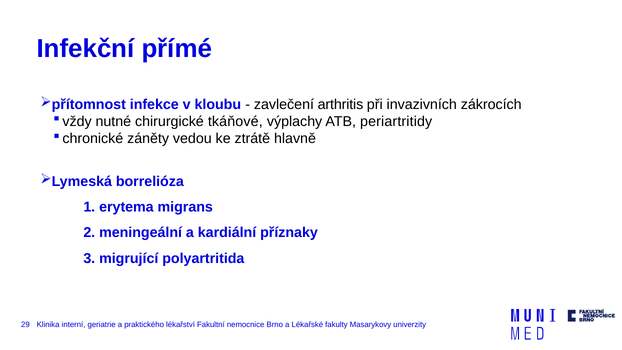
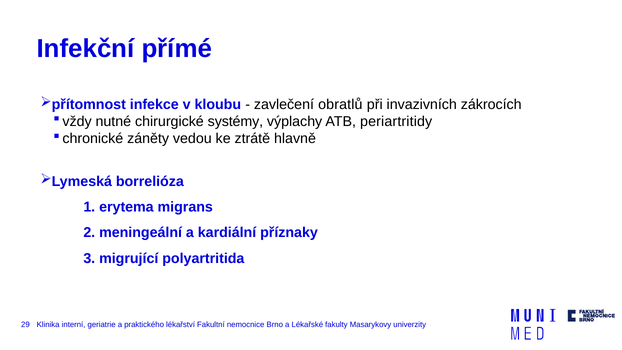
arthritis: arthritis -> obratlů
tkáňové: tkáňové -> systémy
